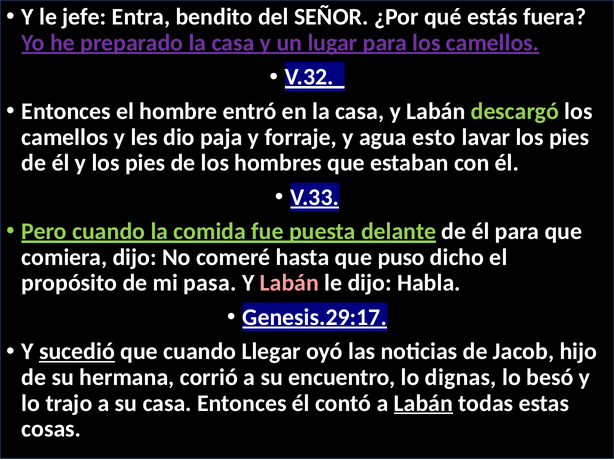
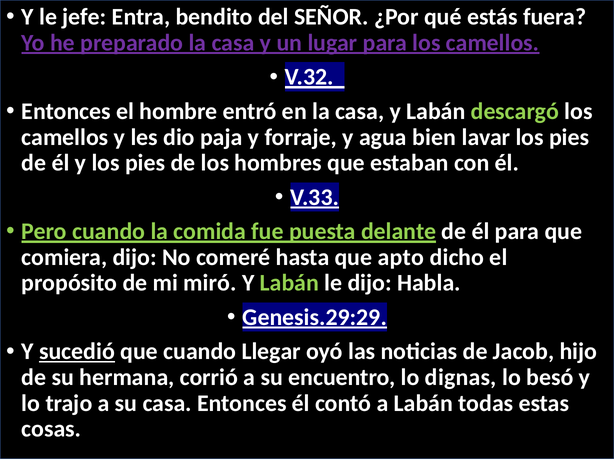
esto: esto -> bien
puso: puso -> apto
pasa: pasa -> miró
Labán at (289, 283) colour: pink -> light green
Genesis.29:17: Genesis.29:17 -> Genesis.29:29
Labán at (423, 404) underline: present -> none
